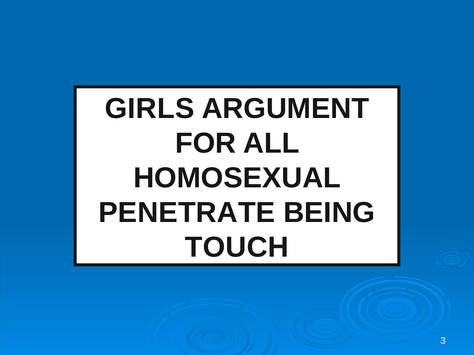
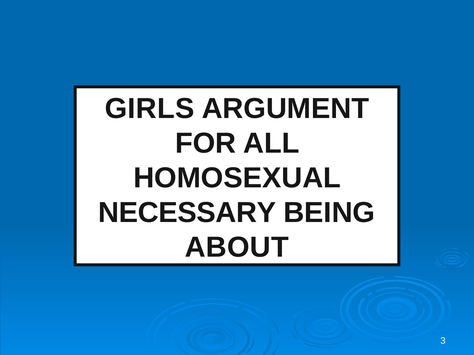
PENETRATE: PENETRATE -> NECESSARY
TOUCH: TOUCH -> ABOUT
